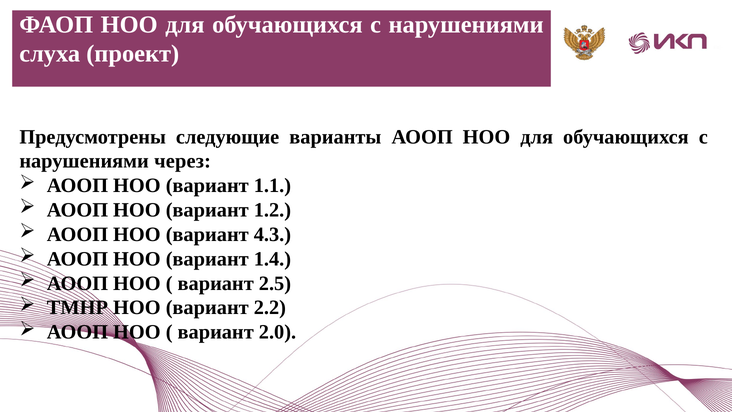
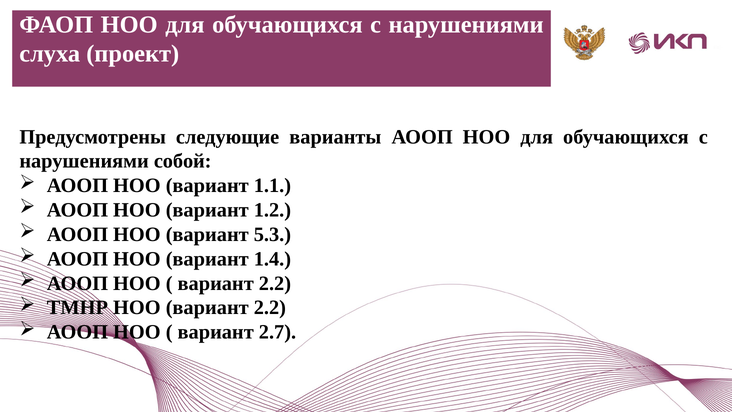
через: через -> собой
4.3: 4.3 -> 5.3
2.5 at (275, 283): 2.5 -> 2.2
2.0: 2.0 -> 2.7
